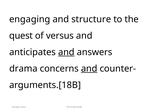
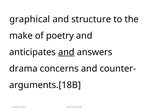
engaging: engaging -> graphical
quest: quest -> make
versus: versus -> poetry
and at (89, 68) underline: present -> none
